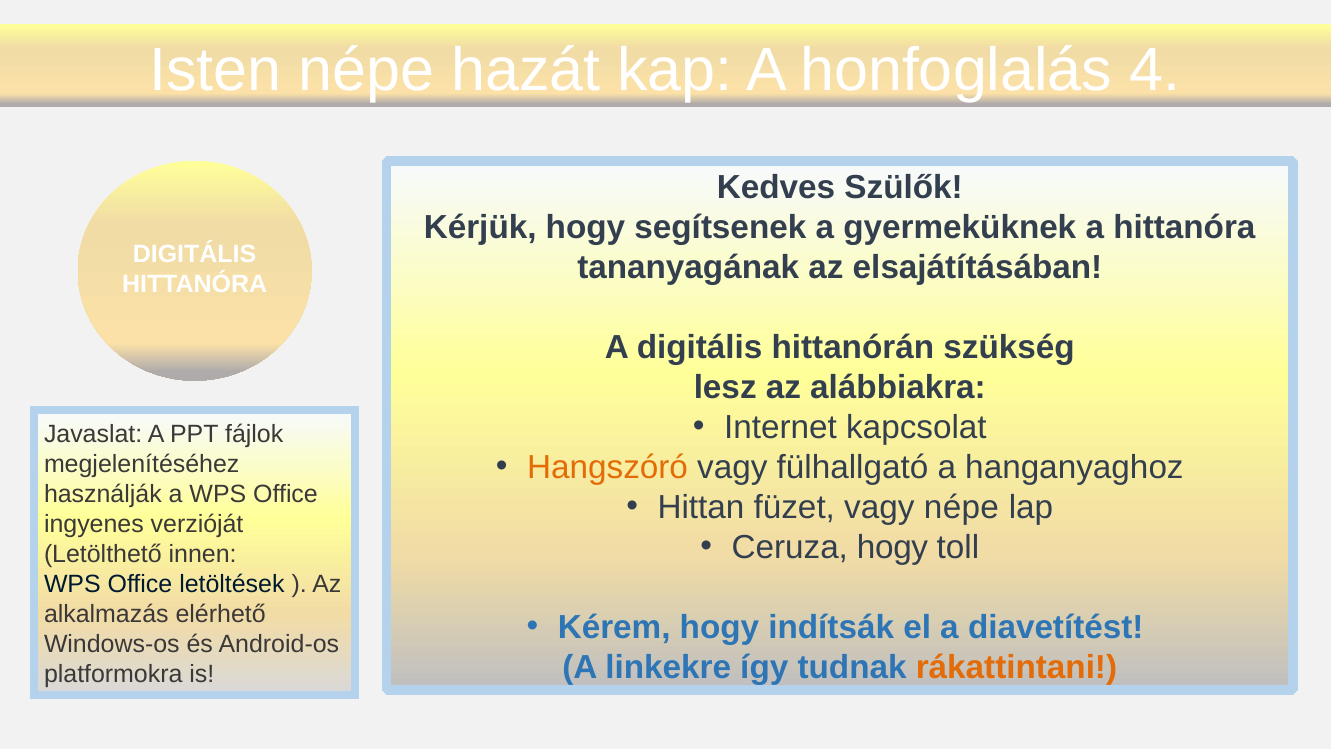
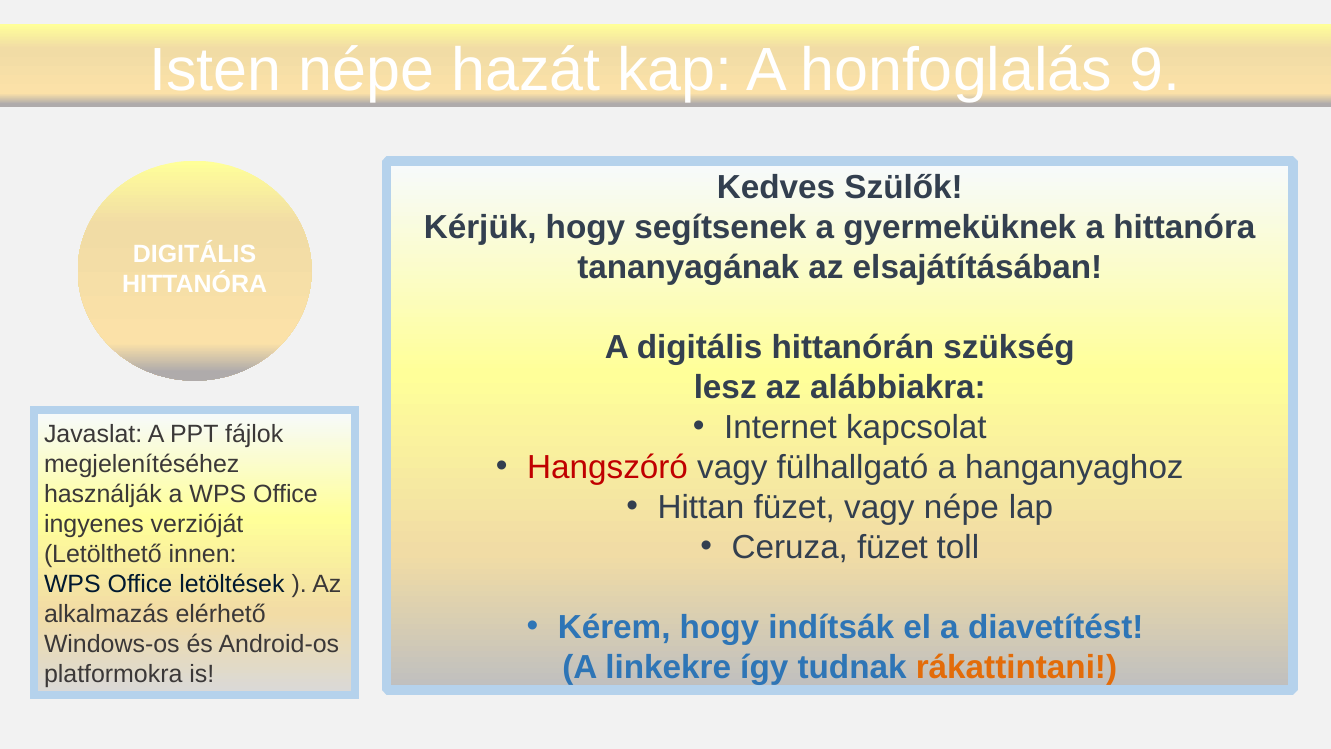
4: 4 -> 9
Hangszóró colour: orange -> red
Ceruza hogy: hogy -> füzet
